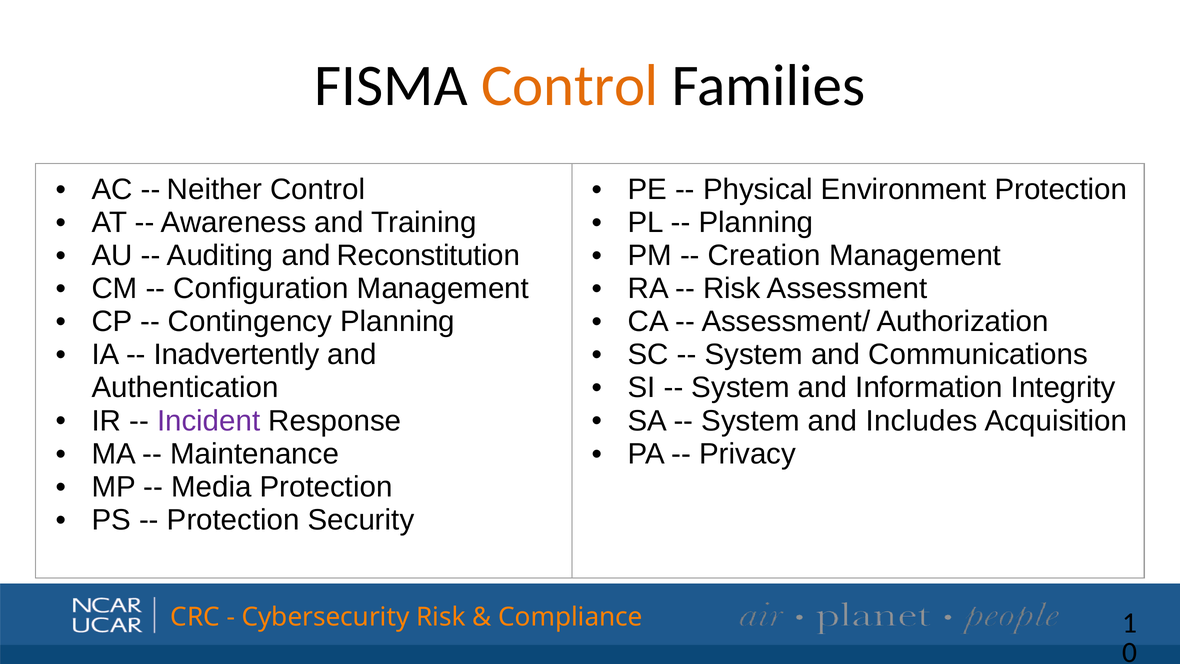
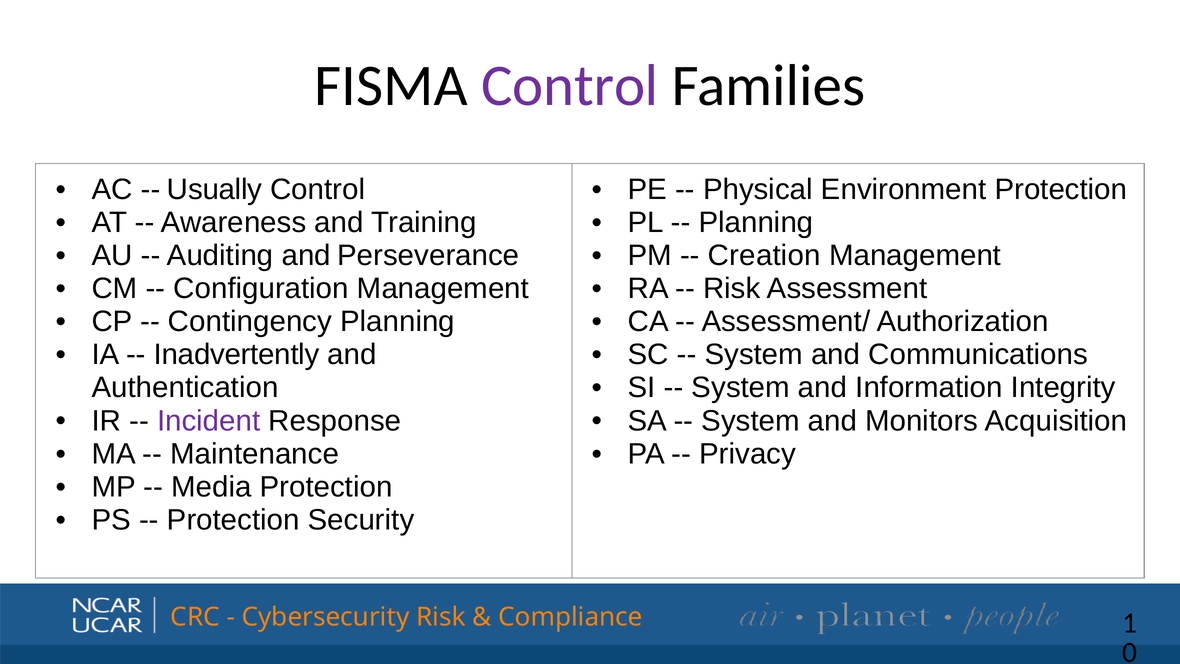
Control at (570, 86) colour: orange -> purple
Neither: Neither -> Usually
Reconstitution: Reconstitution -> Perseverance
Includes: Includes -> Monitors
